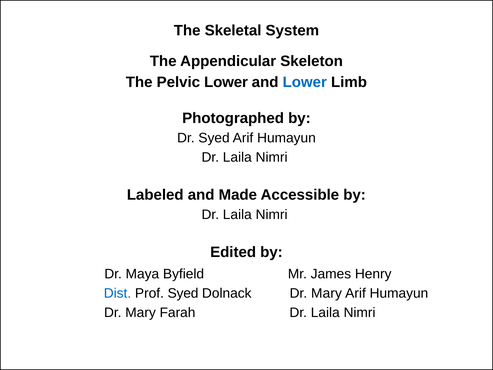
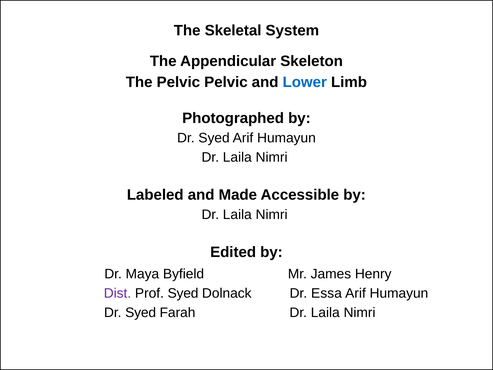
Pelvic Lower: Lower -> Pelvic
Dist colour: blue -> purple
Dolnack Dr Mary: Mary -> Essa
Mary at (141, 312): Mary -> Syed
